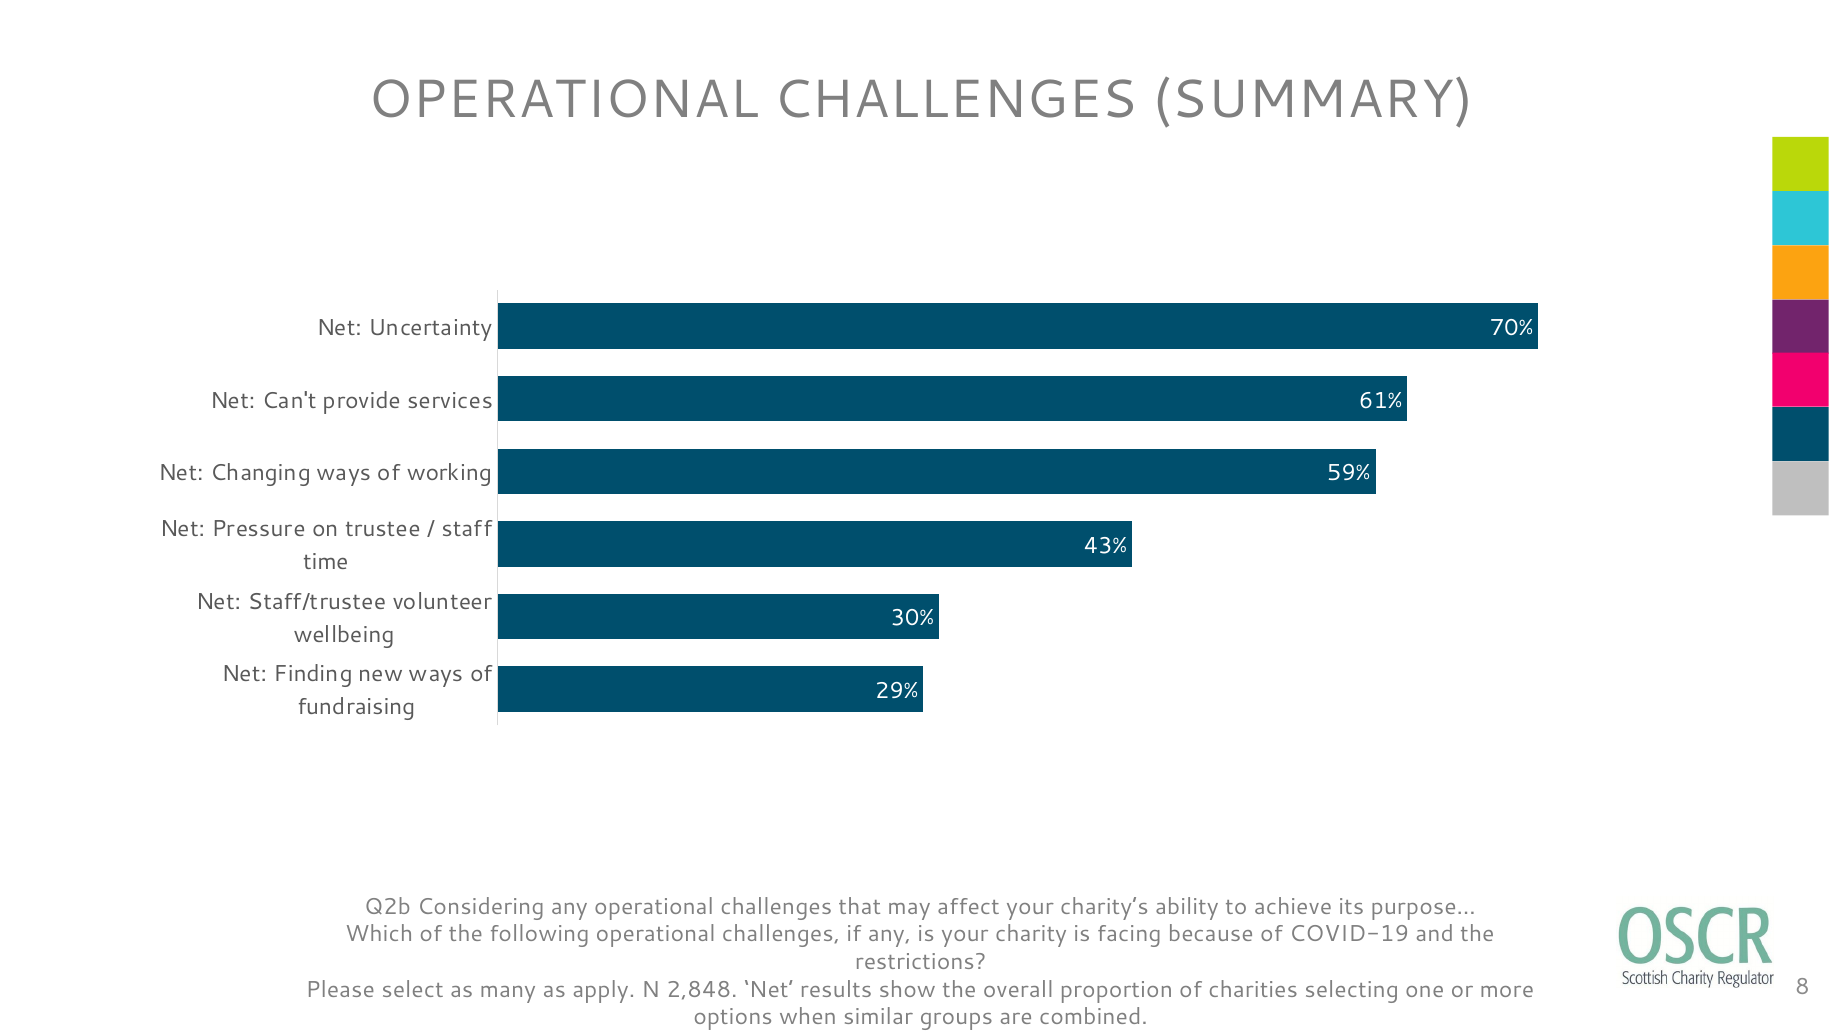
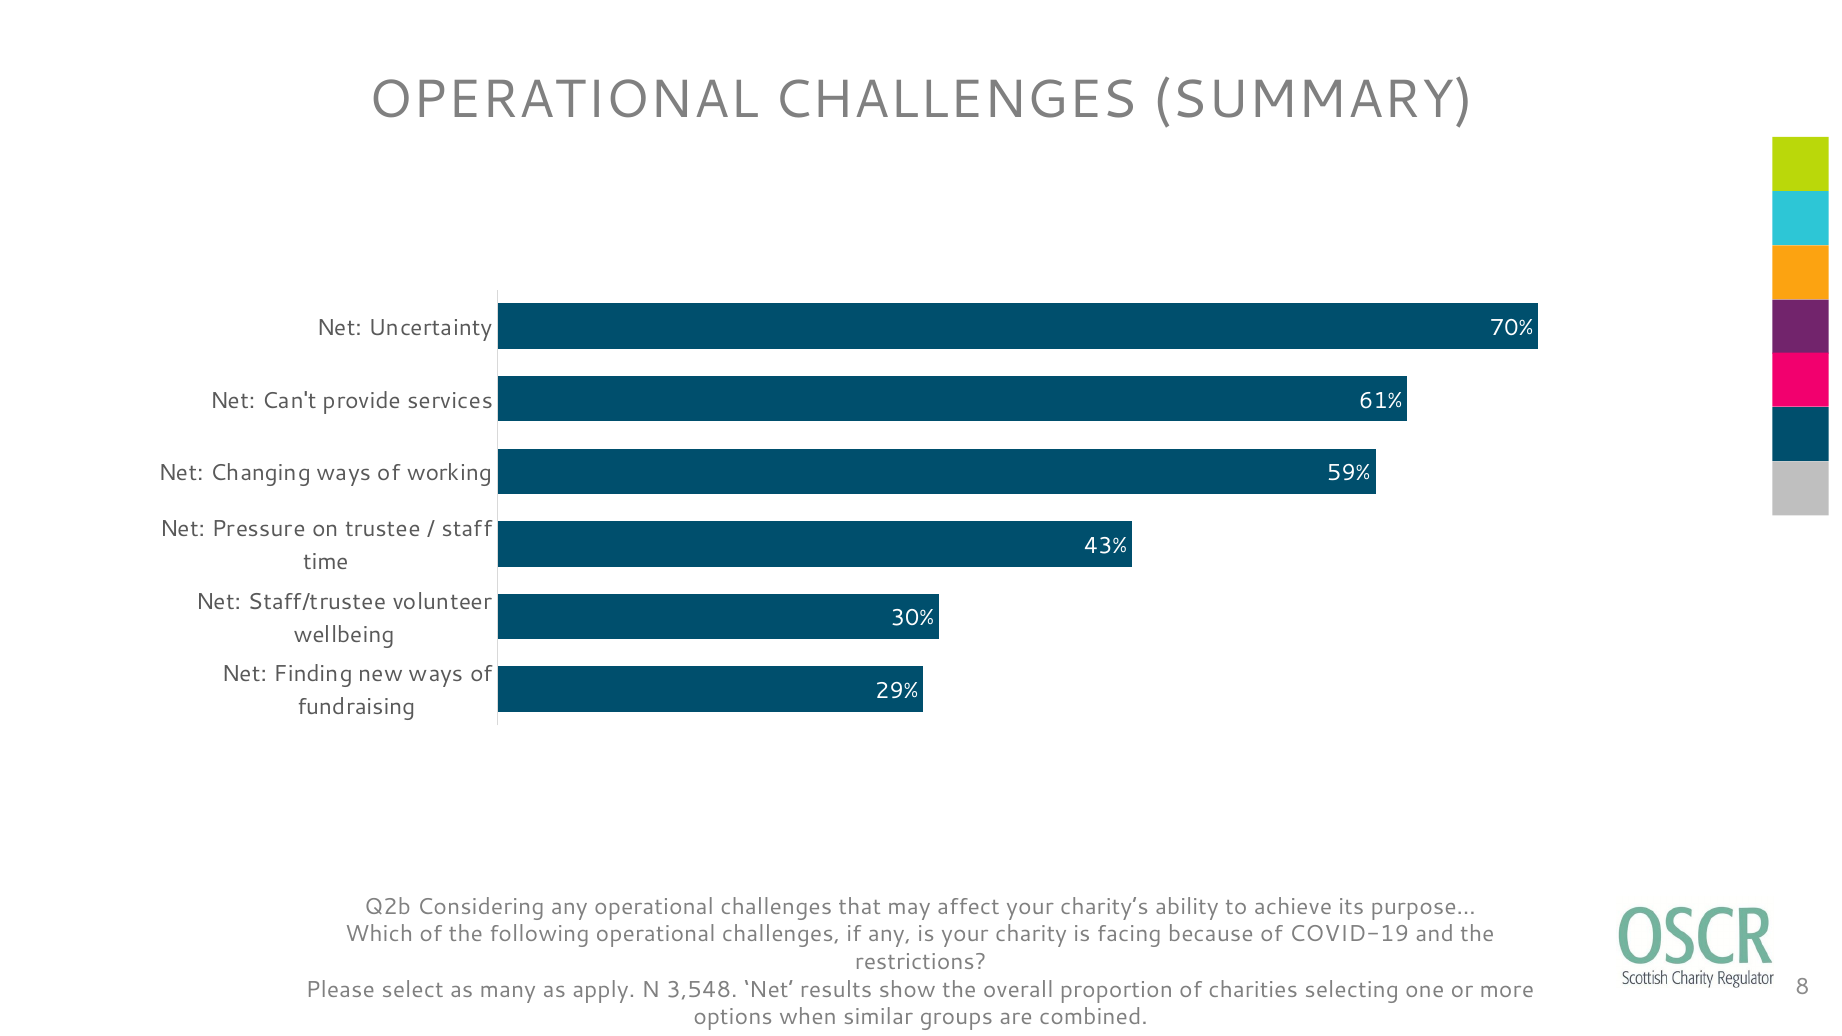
2,848: 2,848 -> 3,548
